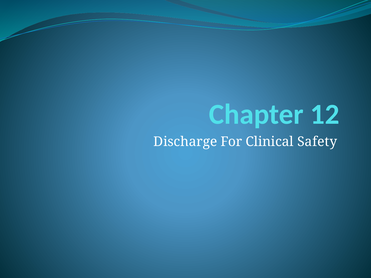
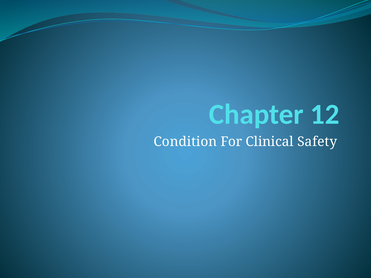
Discharge: Discharge -> Condition
